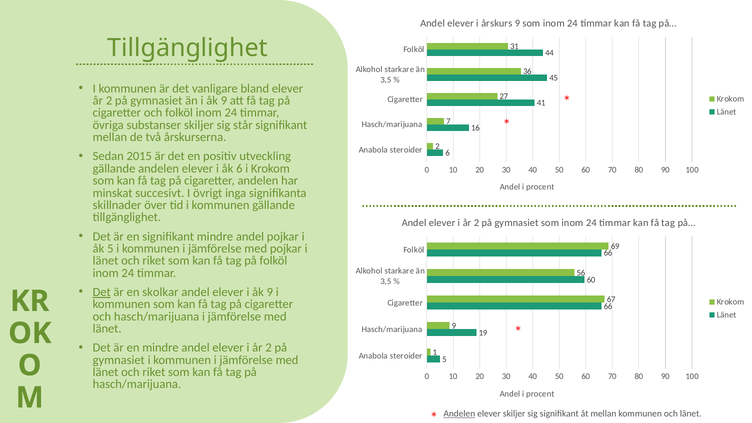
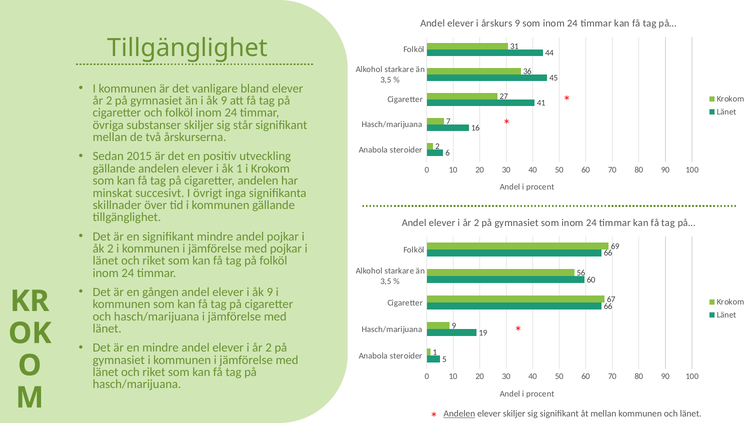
åk 6: 6 -> 1
åk 5: 5 -> 2
Det at (102, 292) underline: present -> none
skolkar: skolkar -> gången
